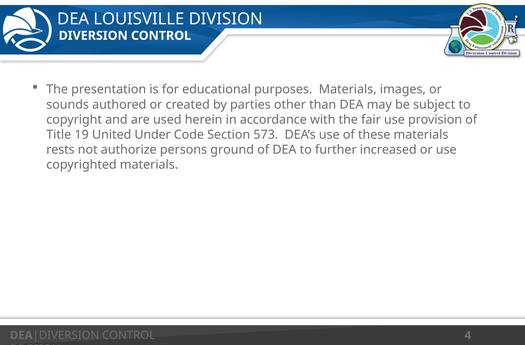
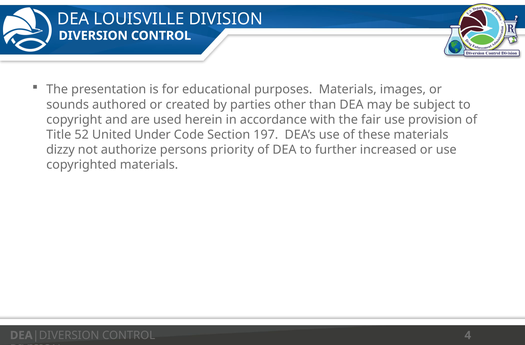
19: 19 -> 52
573: 573 -> 197
rests: rests -> dizzy
ground: ground -> priority
